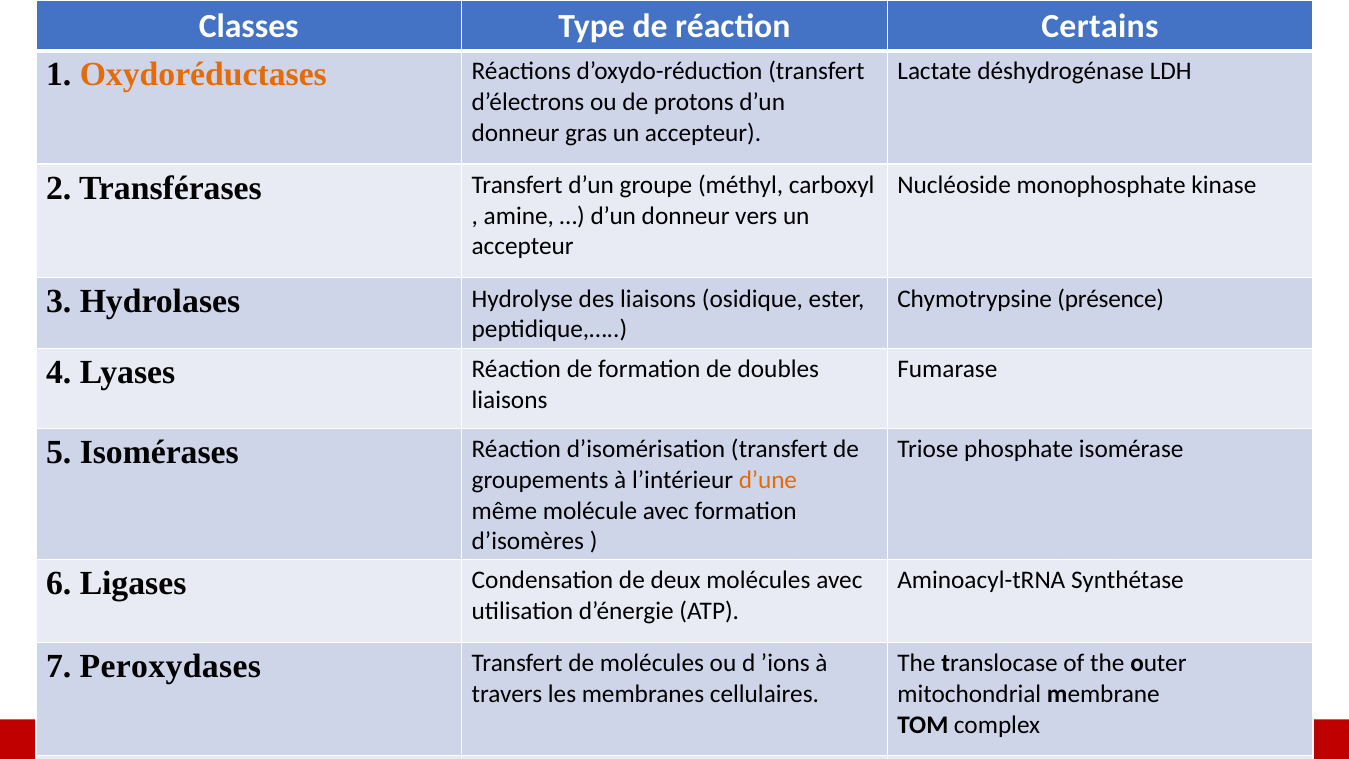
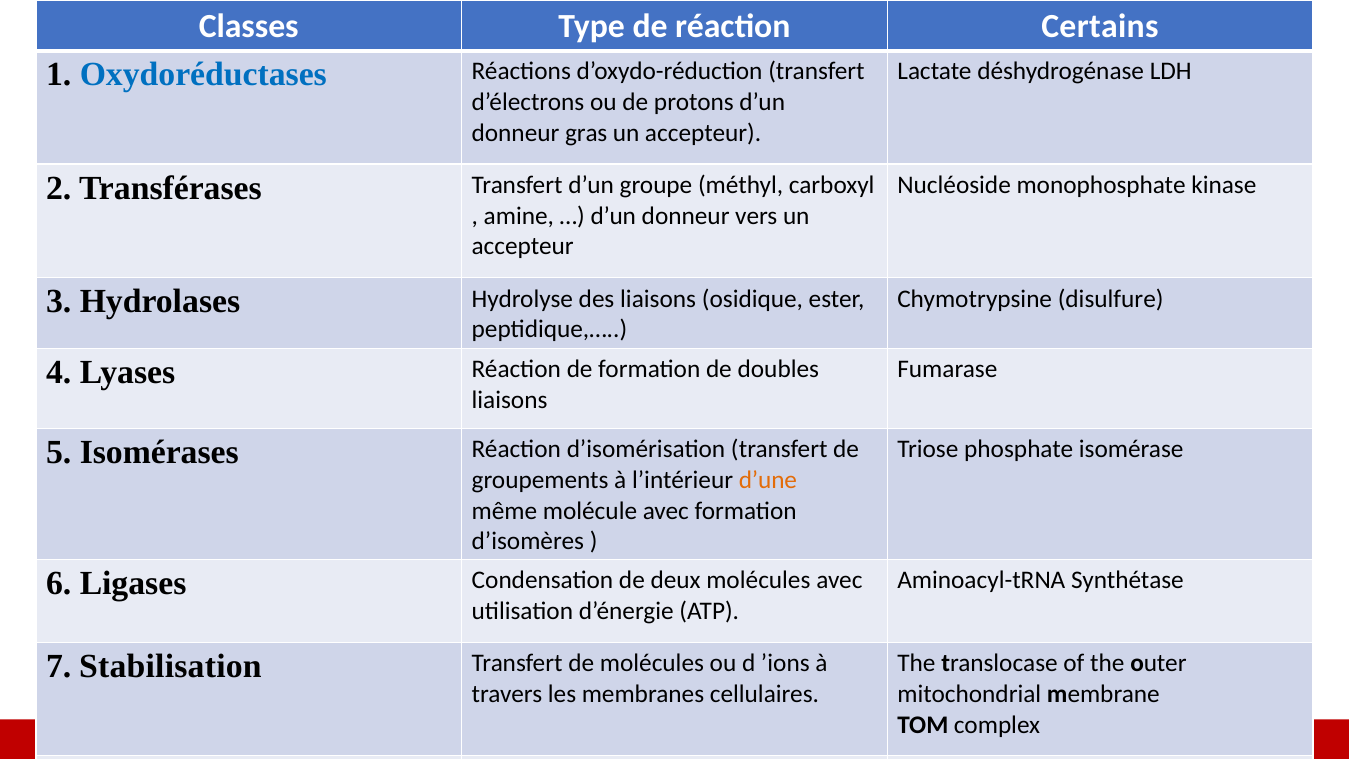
Oxydoréductases colour: orange -> blue
présence: présence -> disulfure
Peroxydases: Peroxydases -> Stabilisation
